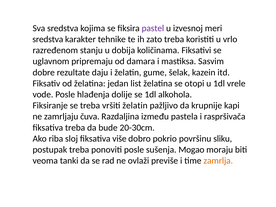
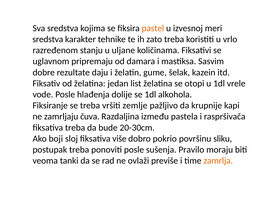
pastel colour: purple -> orange
dobija: dobija -> uljane
vršiti želatin: želatin -> zemlje
riba: riba -> boji
Mogao: Mogao -> Pravilo
